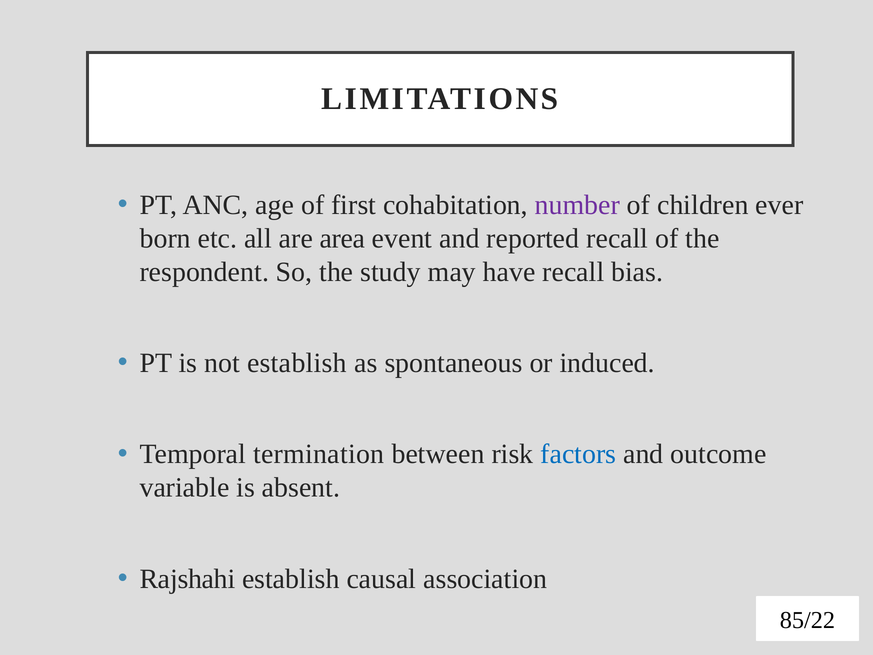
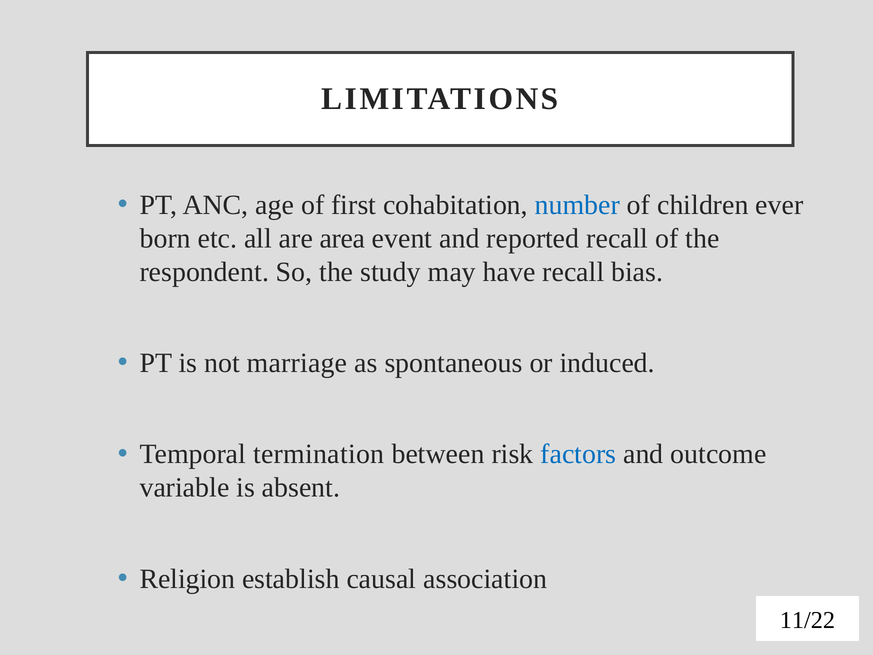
number colour: purple -> blue
not establish: establish -> marriage
Rajshahi: Rajshahi -> Religion
85/22: 85/22 -> 11/22
